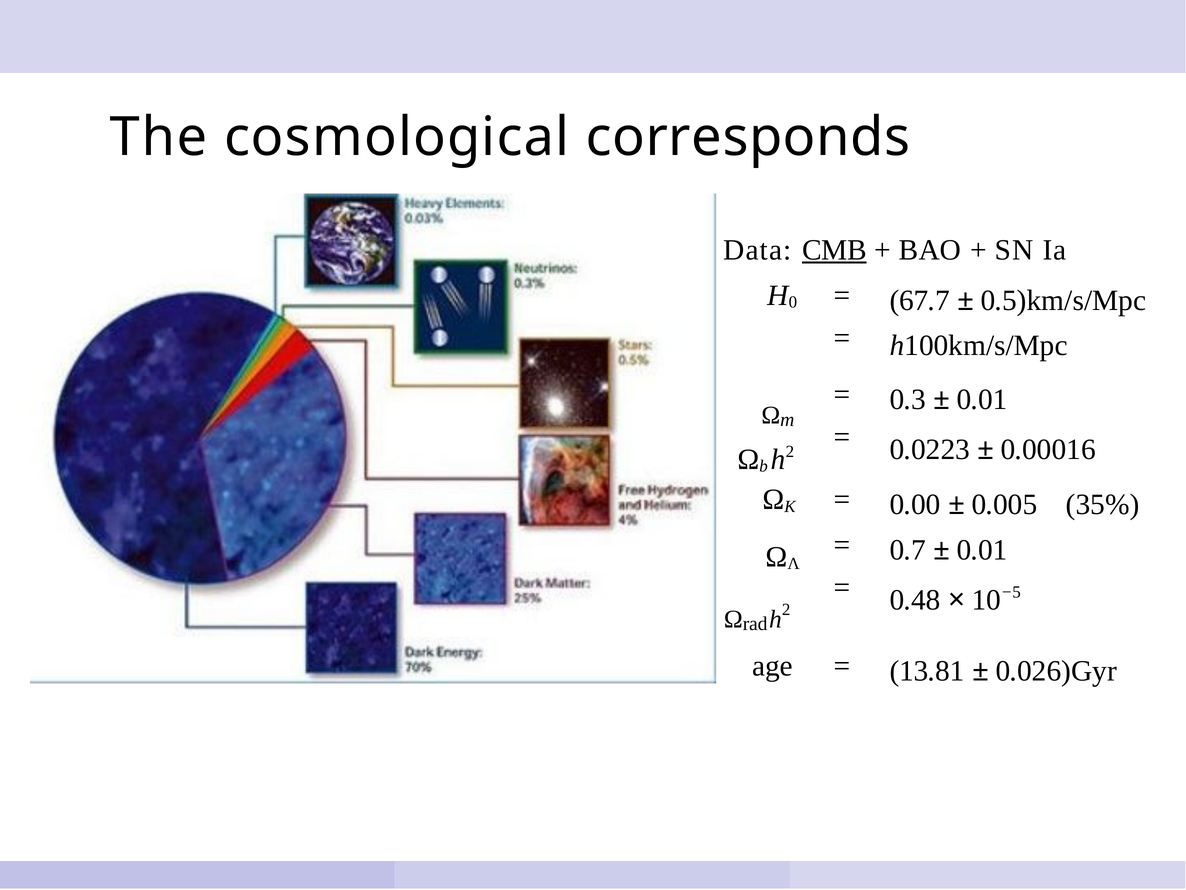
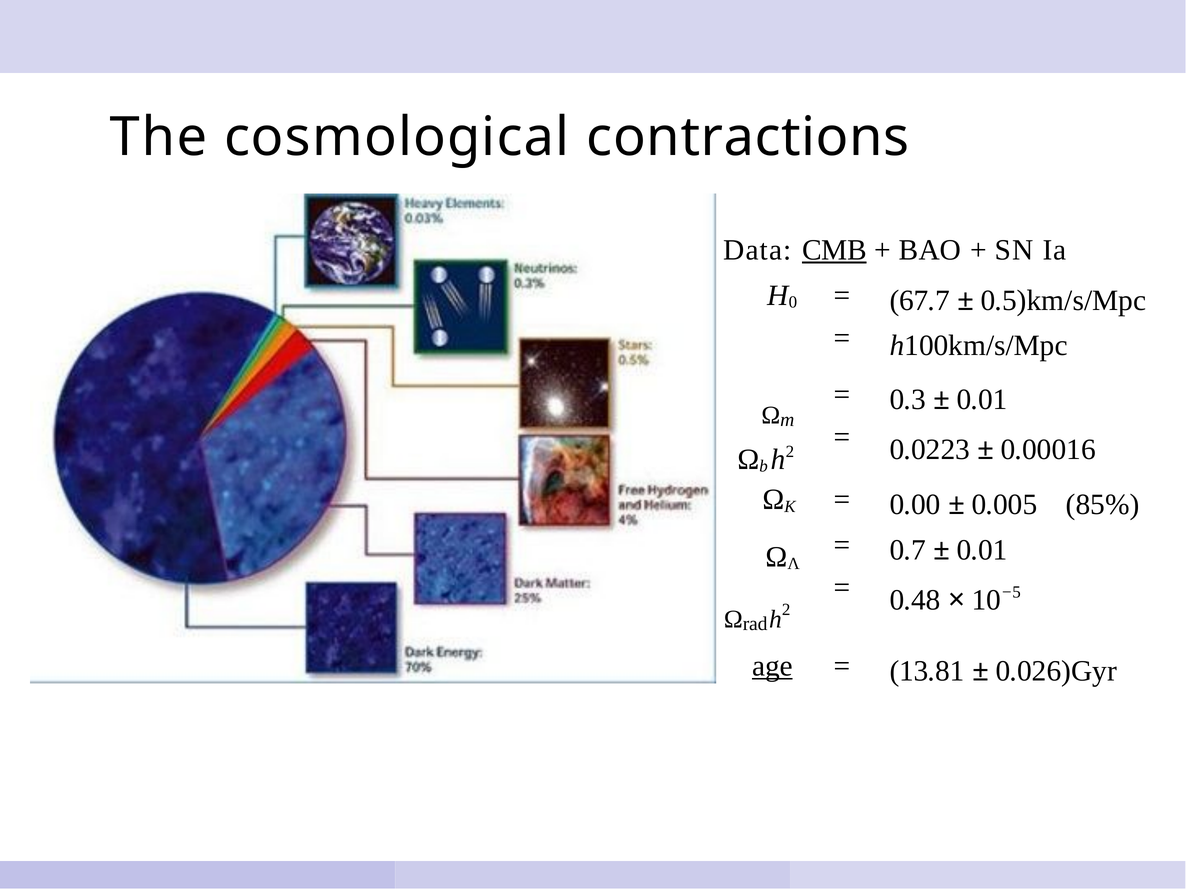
corresponds: corresponds -> contractions
35%: 35% -> 85%
age underline: none -> present
